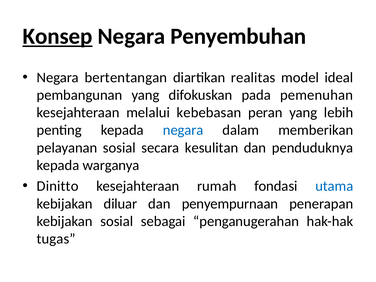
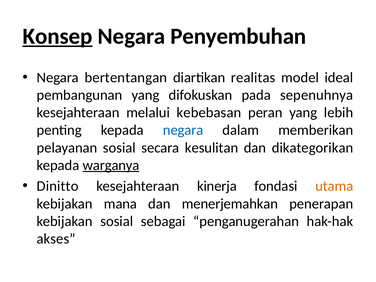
pemenuhan: pemenuhan -> sepenuhnya
penduduknya: penduduknya -> dikategorikan
warganya underline: none -> present
rumah: rumah -> kinerja
utama colour: blue -> orange
diluar: diluar -> mana
penyempurnaan: penyempurnaan -> menerjemahkan
tugas: tugas -> akses
